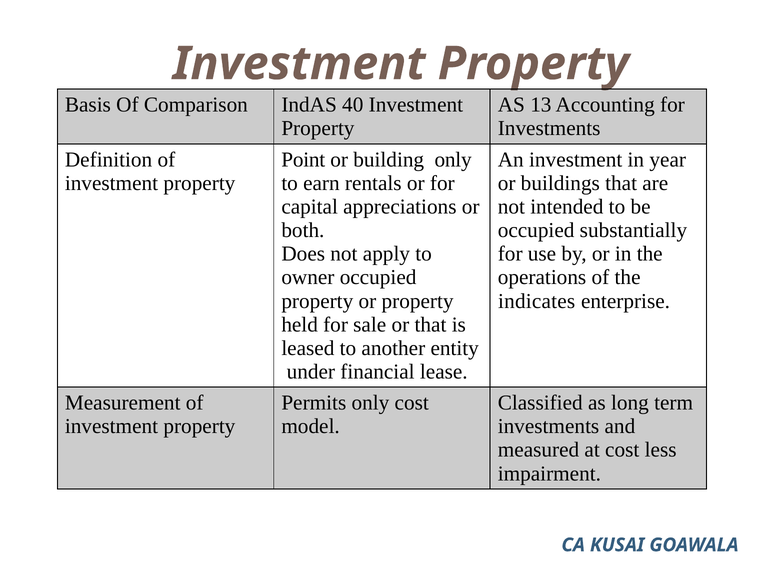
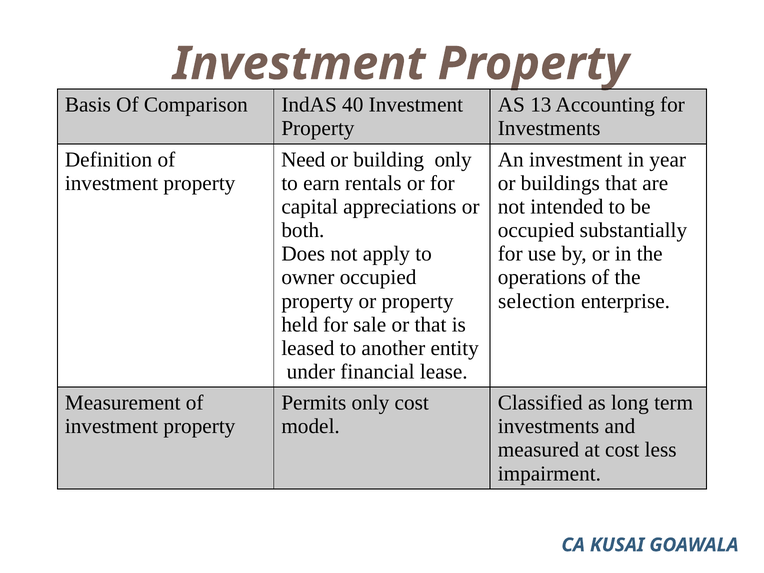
Point: Point -> Need
indicates: indicates -> selection
